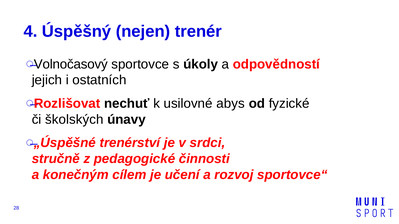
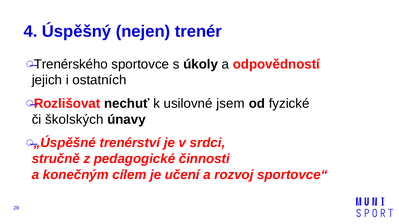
Volnočasový: Volnočasový -> Trenérského
abys: abys -> jsem
